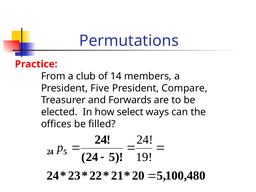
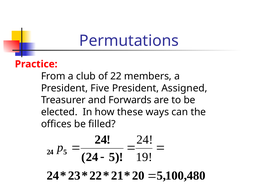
of 14: 14 -> 22
Compare: Compare -> Assigned
select: select -> these
